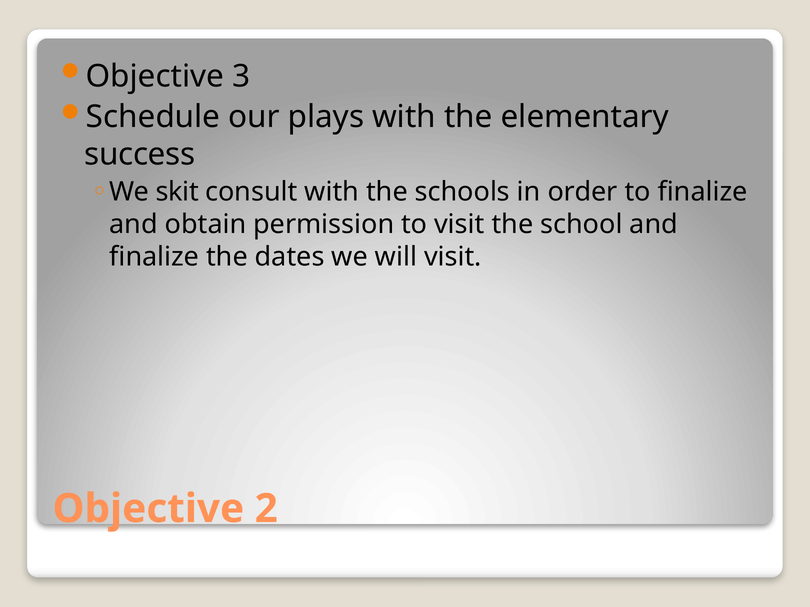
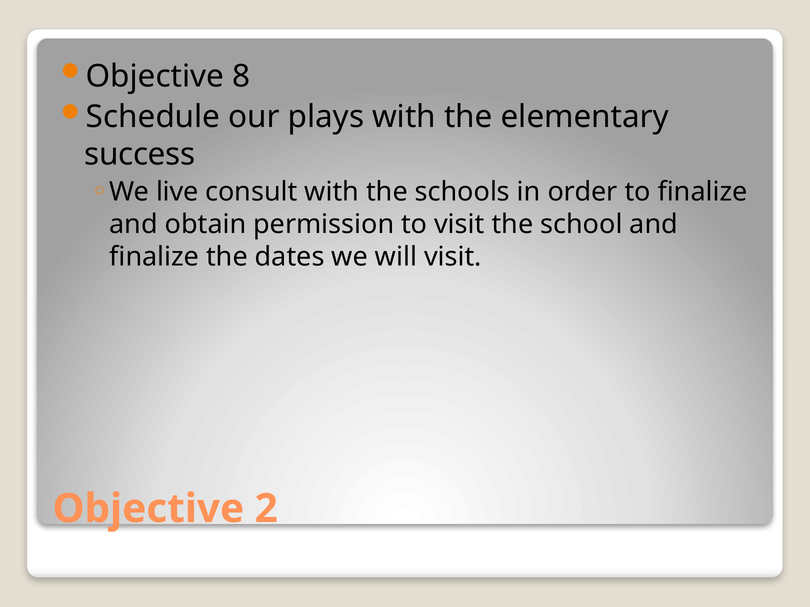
3: 3 -> 8
skit: skit -> live
